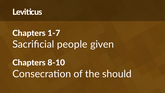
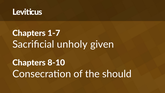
people: people -> unholy
